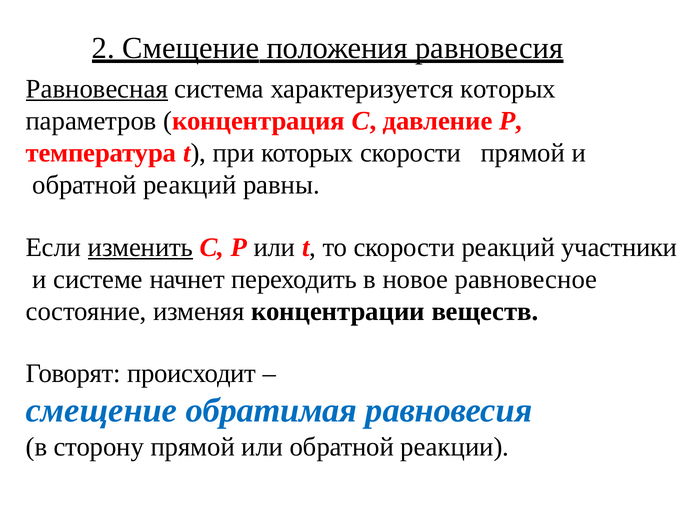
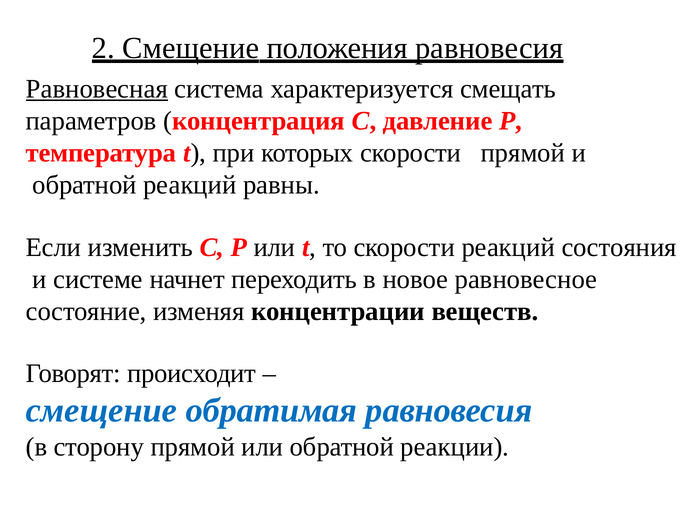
характеризуется которых: которых -> смещать
изменить underline: present -> none
участники: участники -> состояния
